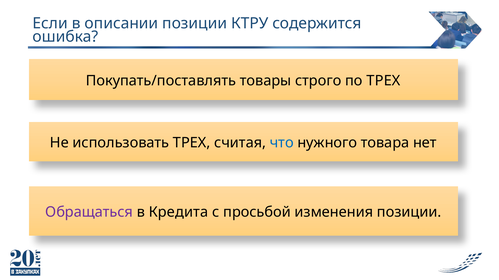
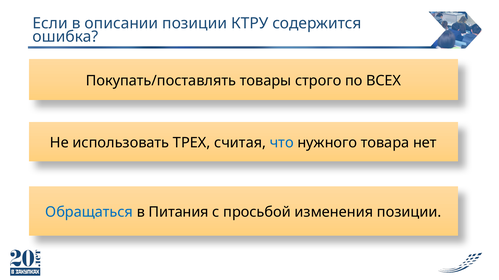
по ТРЕХ: ТРЕХ -> ВСЕХ
Обращаться colour: purple -> blue
Кредита: Кредита -> Питания
